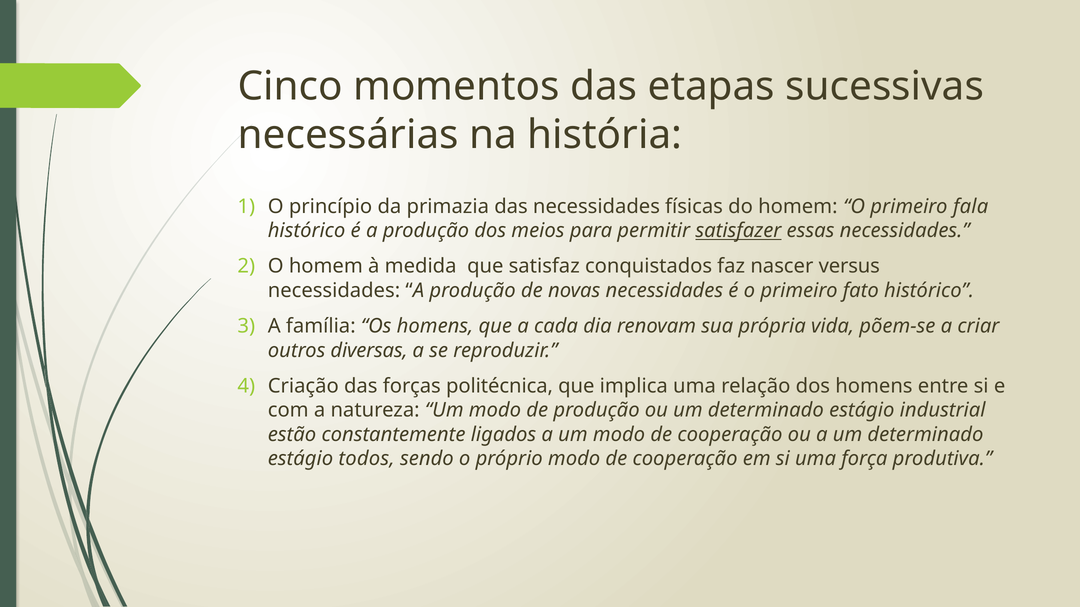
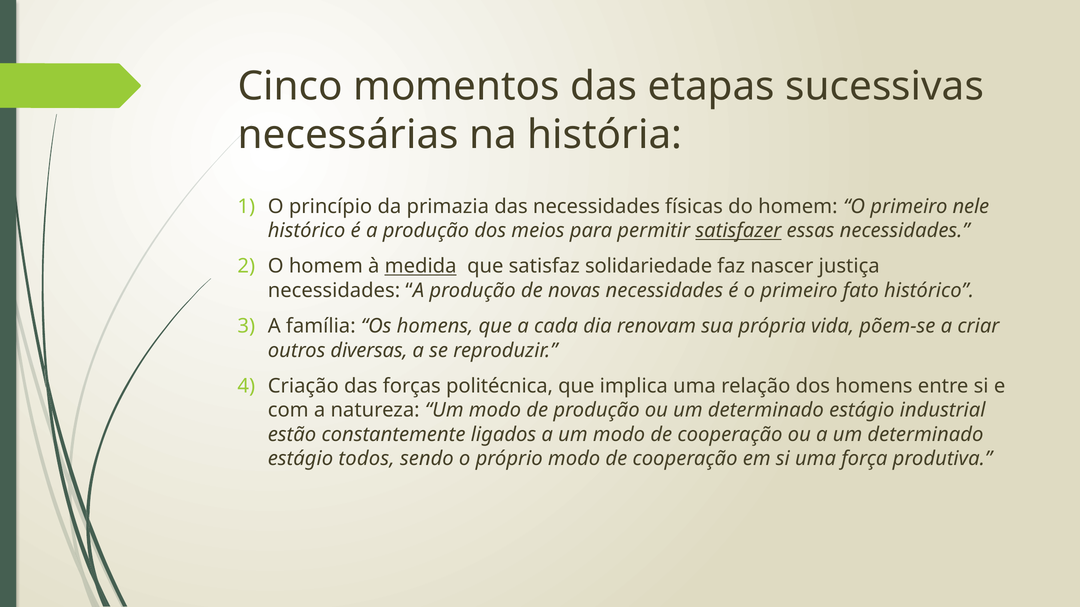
fala: fala -> nele
medida underline: none -> present
conquistados: conquistados -> solidariedade
versus: versus -> justiça
